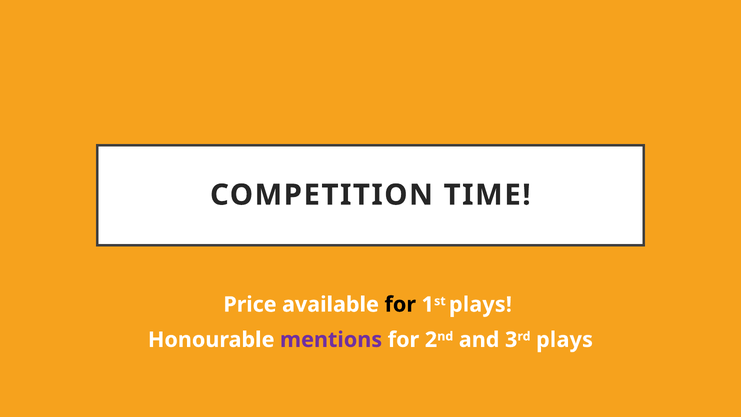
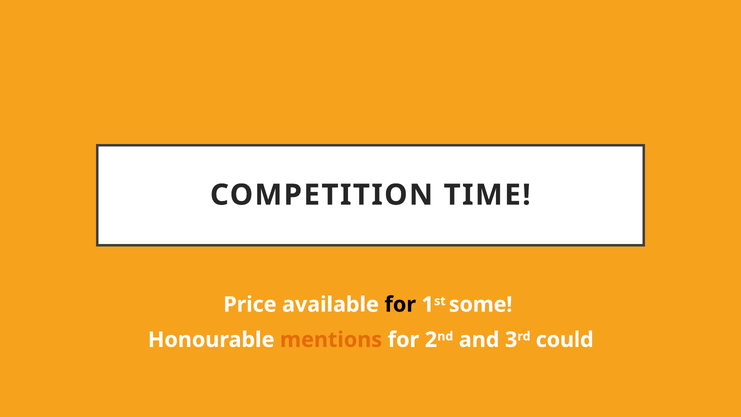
plays at (480, 304): plays -> some
mentions colour: purple -> orange
plays at (564, 340): plays -> could
